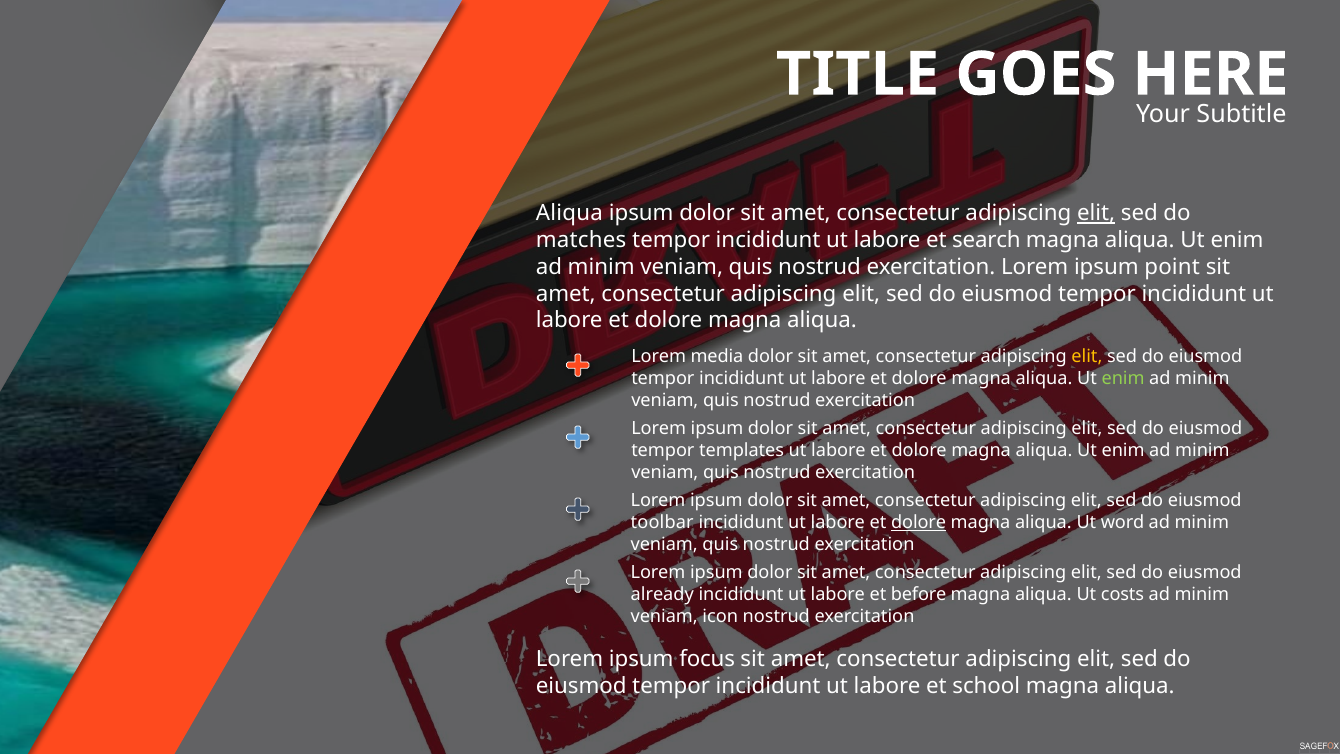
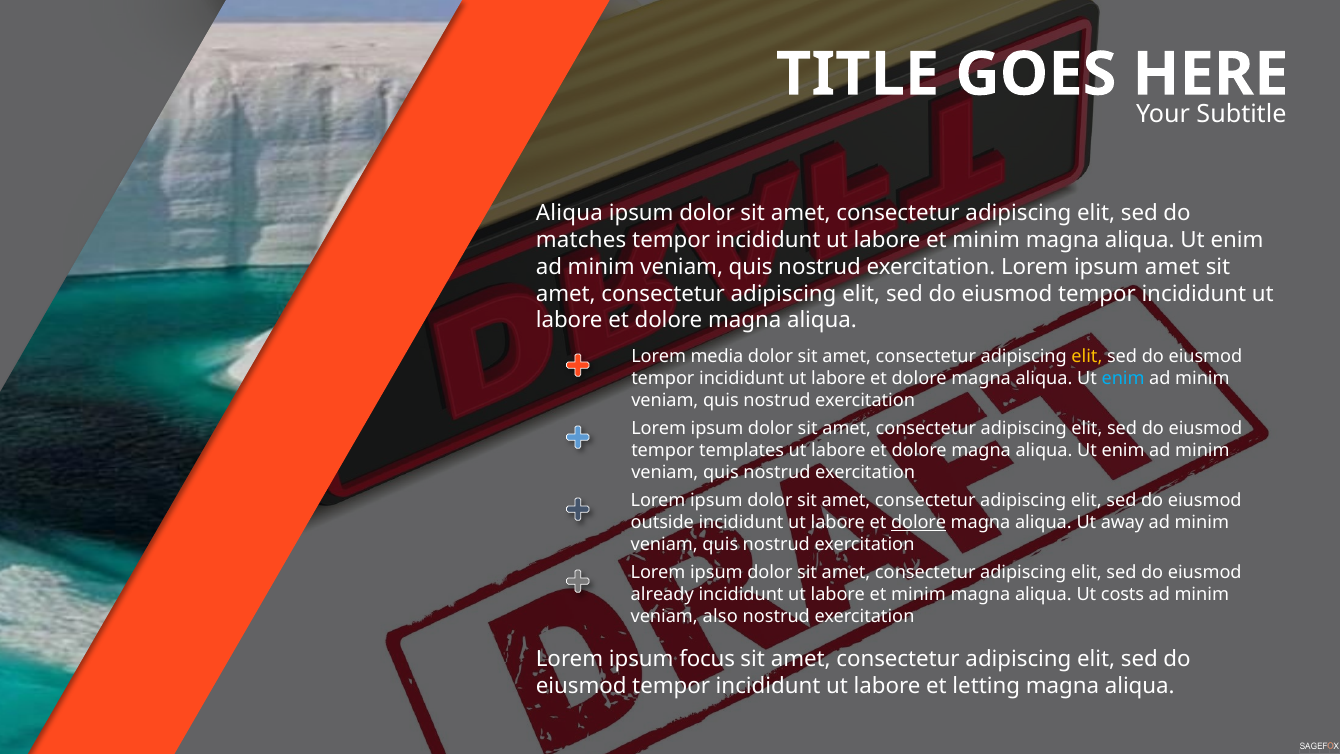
elit at (1096, 213) underline: present -> none
search at (986, 240): search -> minim
ipsum point: point -> amet
enim at (1123, 379) colour: light green -> light blue
toolbar: toolbar -> outside
word: word -> away
before at (919, 594): before -> minim
icon: icon -> also
school: school -> letting
